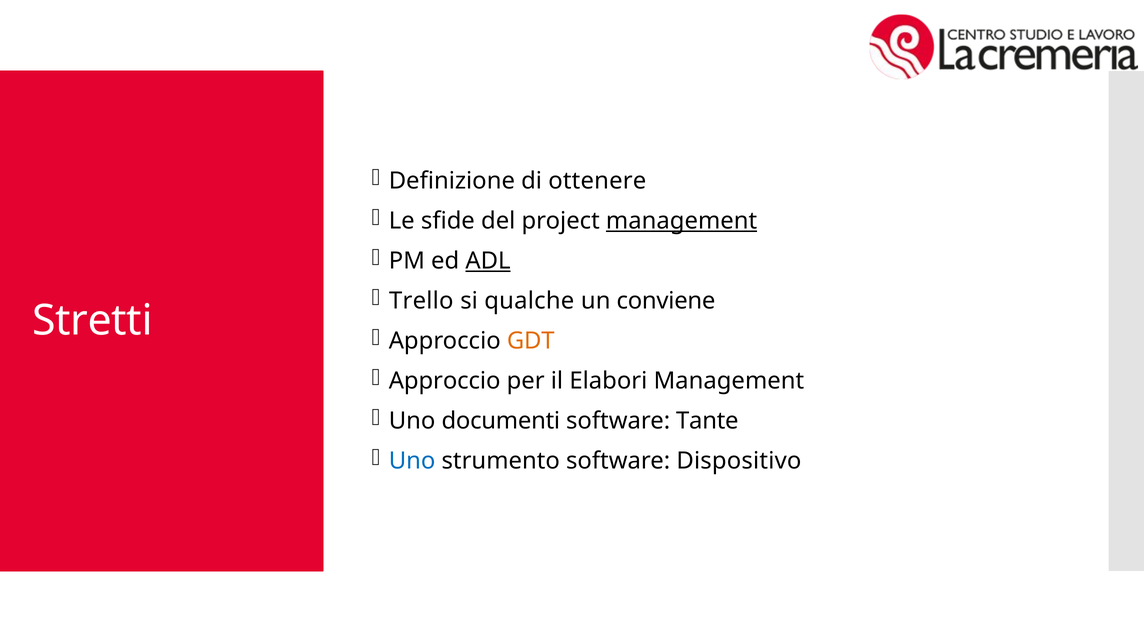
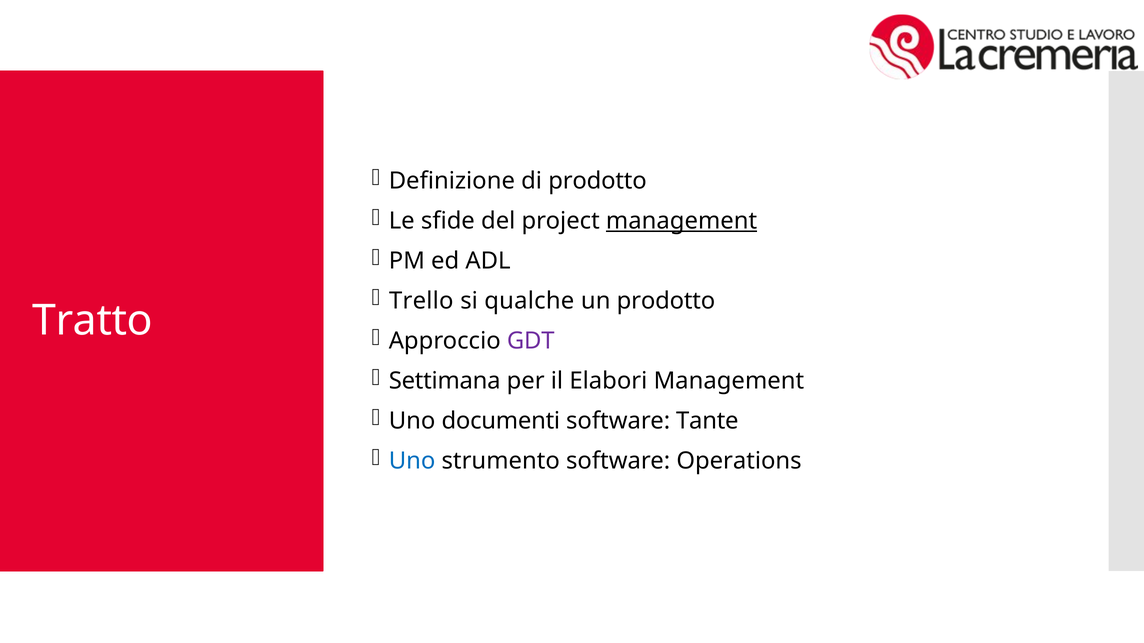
di ottenere: ottenere -> prodotto
ADL underline: present -> none
un conviene: conviene -> prodotto
Stretti: Stretti -> Tratto
GDT colour: orange -> purple
Approccio at (445, 381): Approccio -> Settimana
Dispositivo: Dispositivo -> Operations
